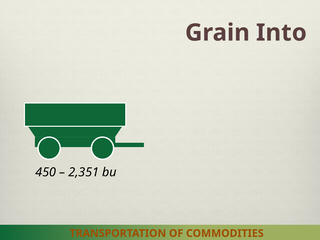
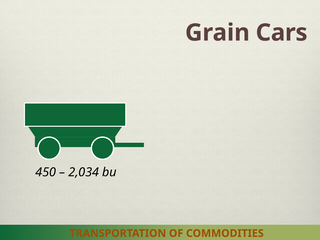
Into: Into -> Cars
2,351: 2,351 -> 2,034
